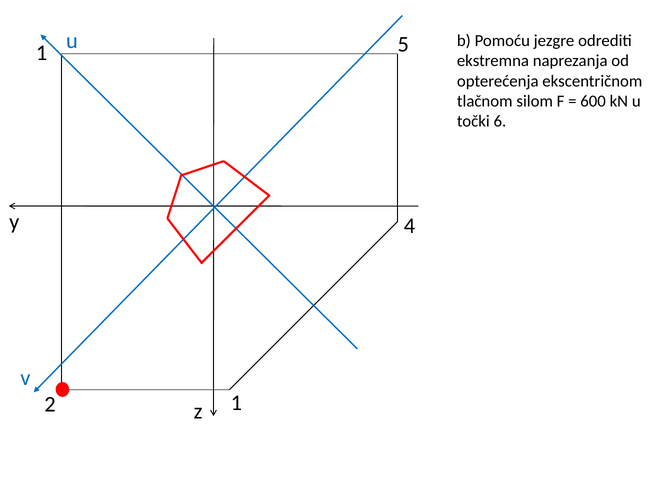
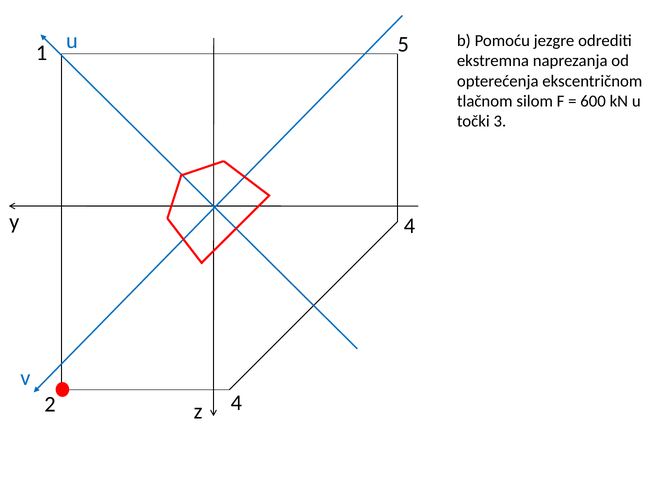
6: 6 -> 3
2 1: 1 -> 4
